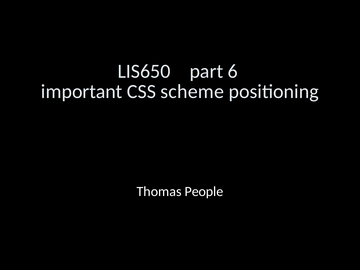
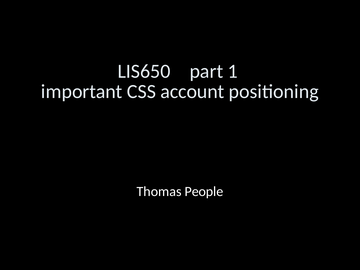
6: 6 -> 1
scheme: scheme -> account
